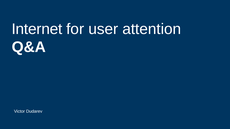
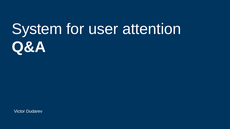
Internet: Internet -> System
